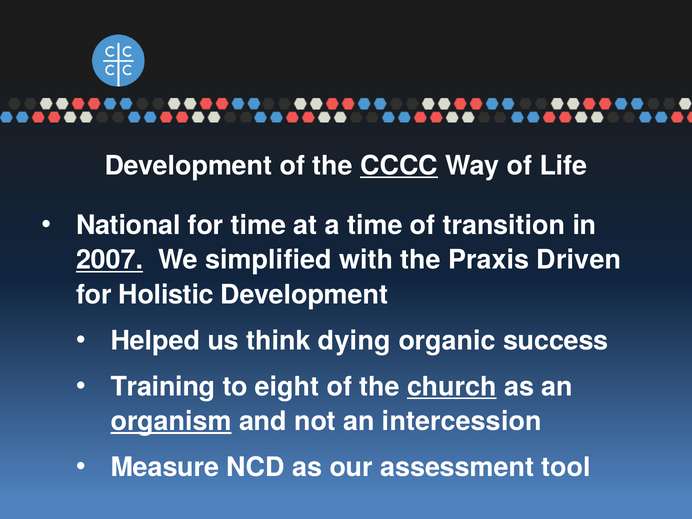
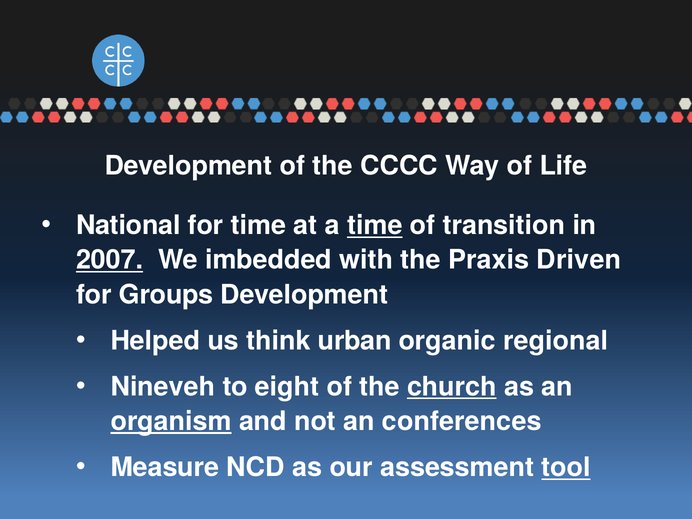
CCCC underline: present -> none
time at (375, 225) underline: none -> present
simplified: simplified -> imbedded
Holistic: Holistic -> Groups
dying: dying -> urban
success: success -> regional
Training: Training -> Nineveh
intercession: intercession -> conferences
tool underline: none -> present
